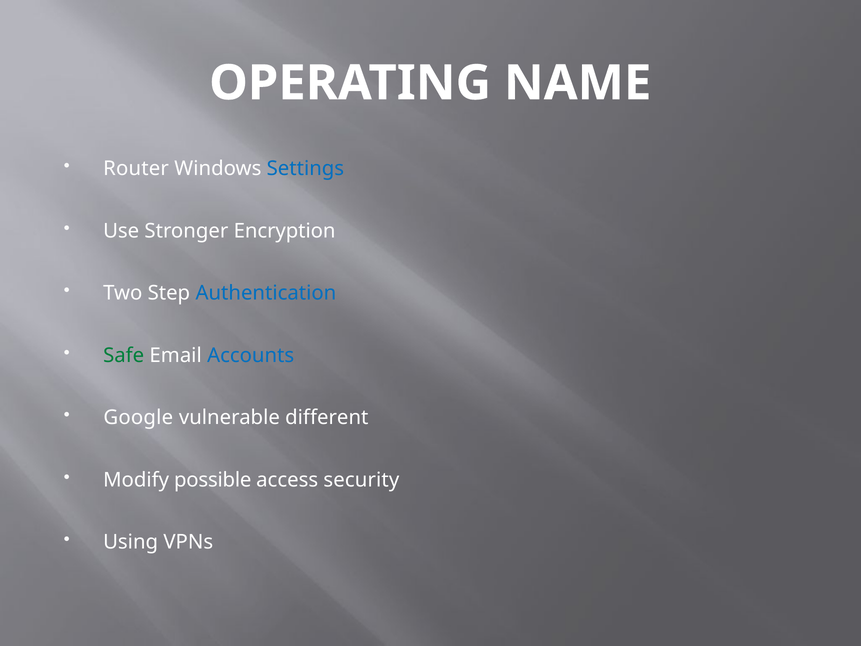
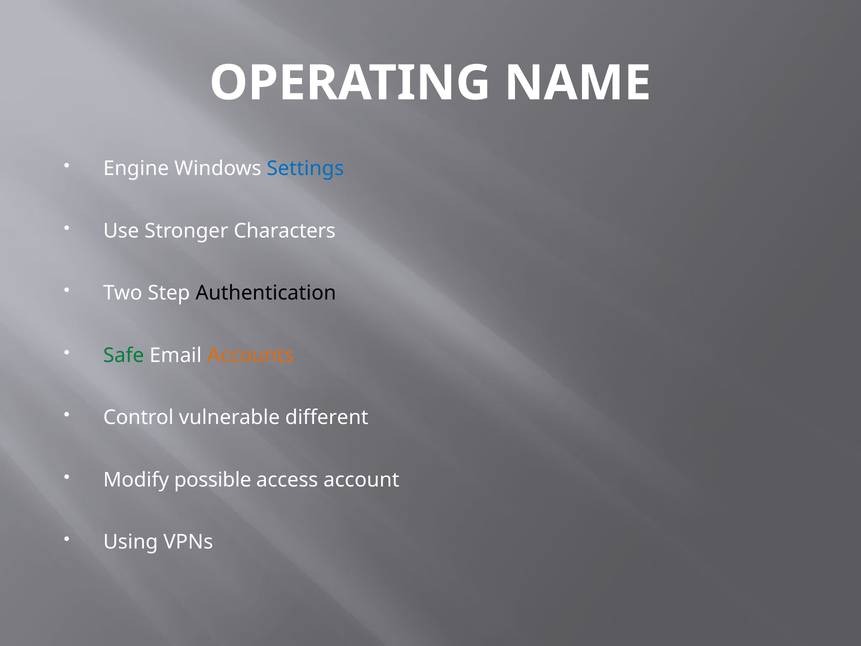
Router: Router -> Engine
Encryption: Encryption -> Characters
Authentication colour: blue -> black
Accounts colour: blue -> orange
Google: Google -> Control
security: security -> account
